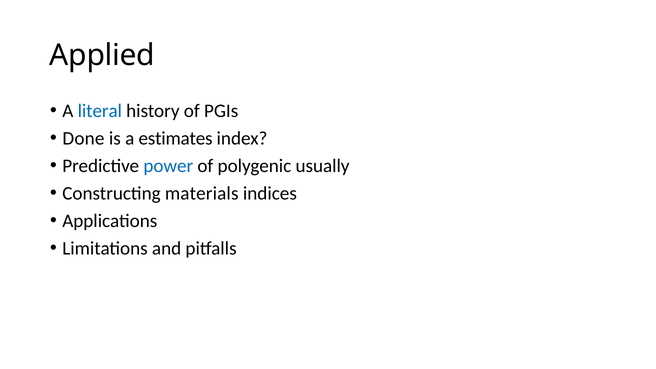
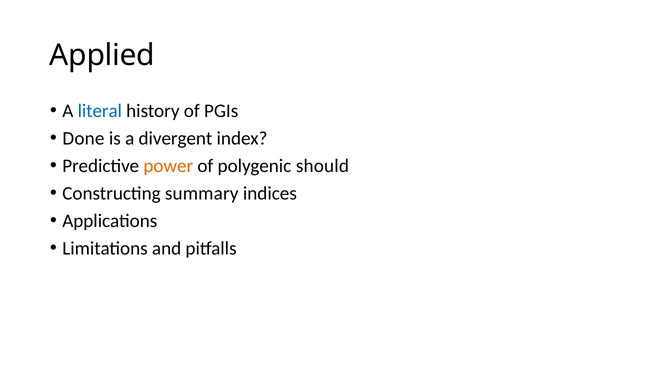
estimates: estimates -> divergent
power colour: blue -> orange
usually: usually -> should
materials: materials -> summary
